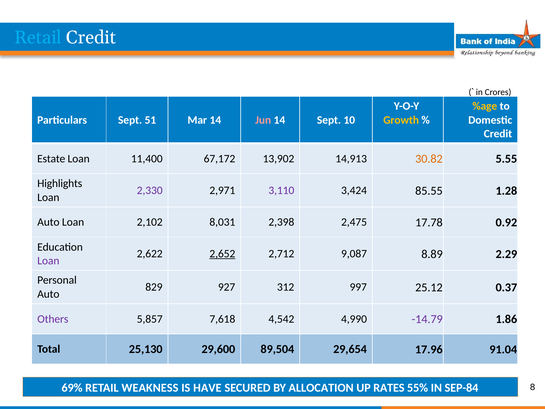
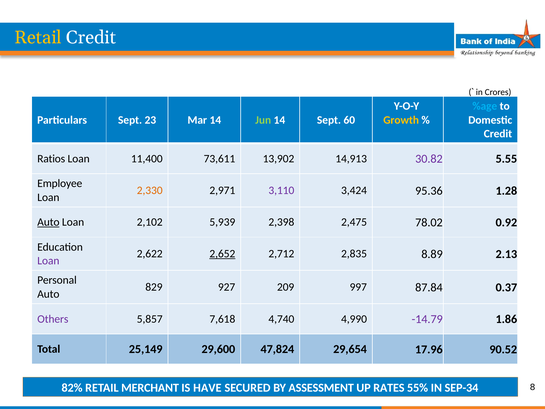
Retail at (38, 38) colour: light blue -> yellow
%age colour: yellow -> light blue
51: 51 -> 23
Jun colour: pink -> light green
10: 10 -> 60
Estate: Estate -> Ratios
67,172: 67,172 -> 73,611
30.82 colour: orange -> purple
Highlights: Highlights -> Employee
2,330 colour: purple -> orange
85.55: 85.55 -> 95.36
Auto at (48, 222) underline: none -> present
8,031: 8,031 -> 5,939
17.78: 17.78 -> 78.02
9,087: 9,087 -> 2,835
2.29: 2.29 -> 2.13
312: 312 -> 209
25.12: 25.12 -> 87.84
4,542: 4,542 -> 4,740
25,130: 25,130 -> 25,149
89,504: 89,504 -> 47,824
91.04: 91.04 -> 90.52
69%: 69% -> 82%
WEAKNESS: WEAKNESS -> MERCHANT
ALLOCATION: ALLOCATION -> ASSESSMENT
SEP-84: SEP-84 -> SEP-34
